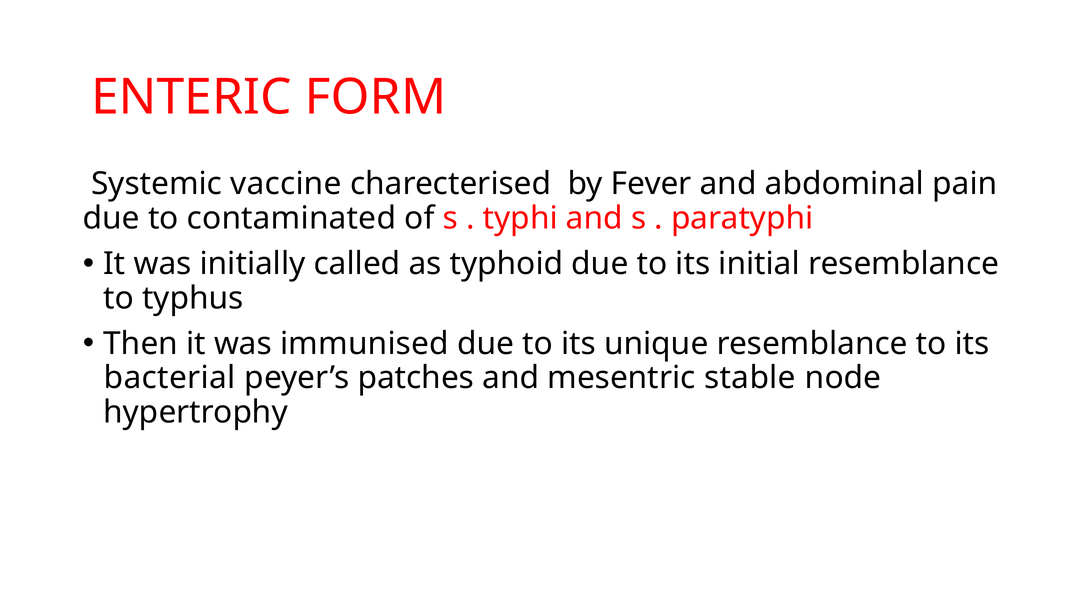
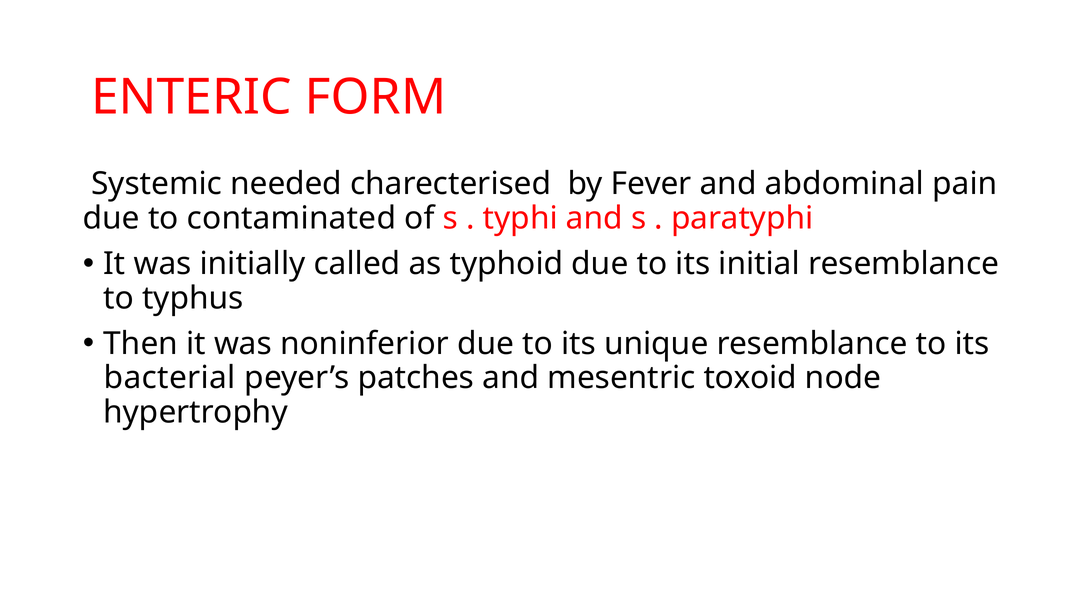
vaccine: vaccine -> needed
immunised: immunised -> noninferior
stable: stable -> toxoid
